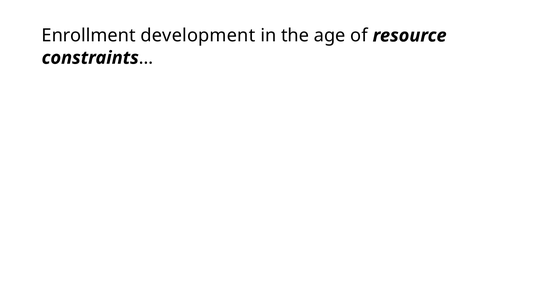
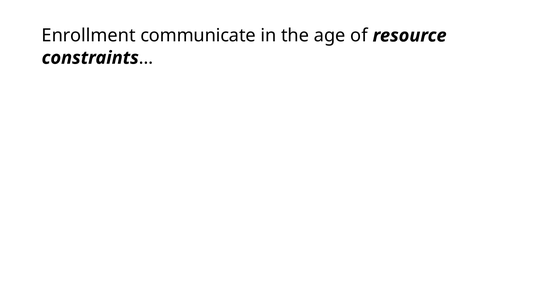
development: development -> communicate
